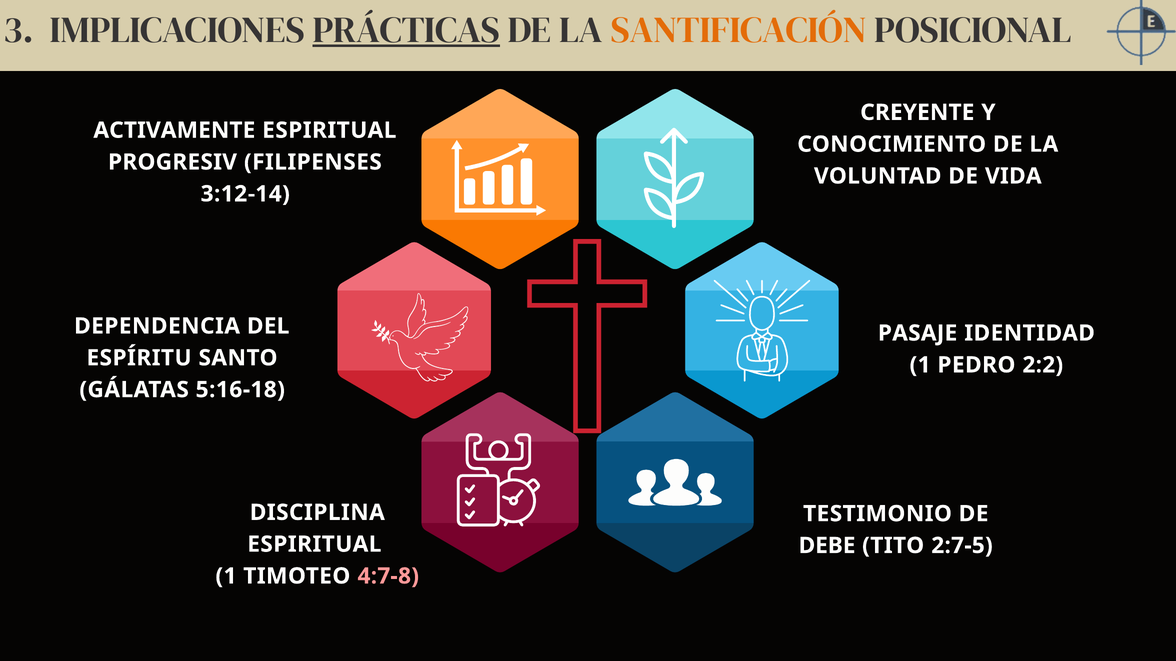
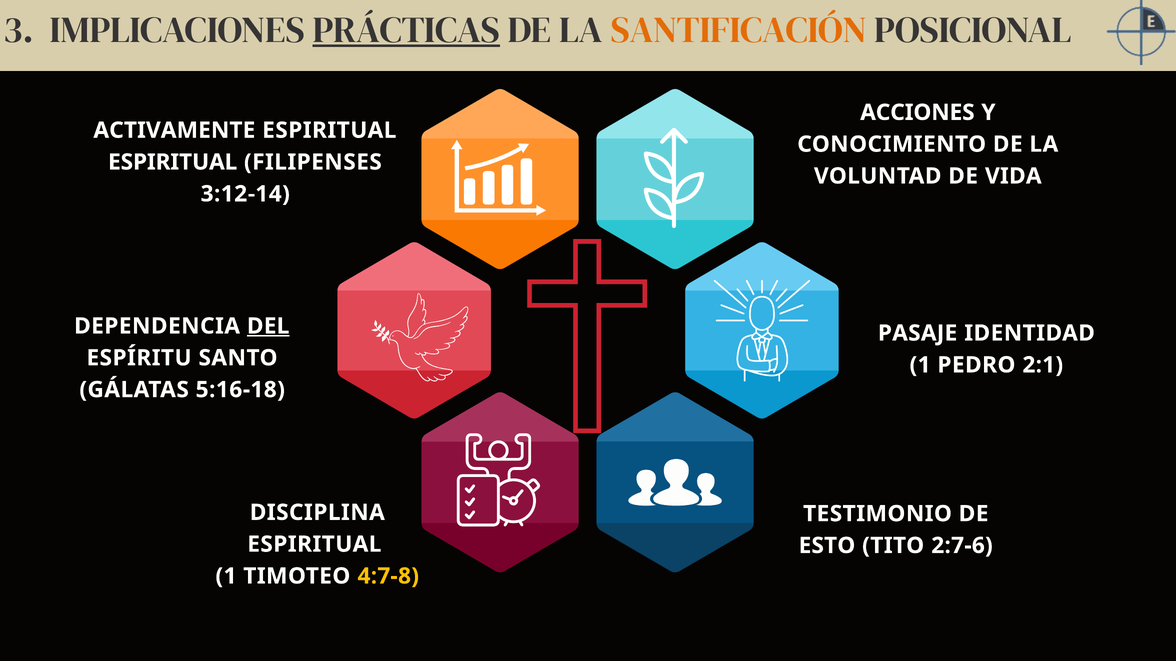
CREYENTE: CREYENTE -> ACCIONES
PROGRESIV at (173, 162): PROGRESIV -> ESPIRITUAL
DEL underline: none -> present
2:2: 2:2 -> 2:1
DEBE: DEBE -> ESTO
2:7-5: 2:7-5 -> 2:7-6
4:7-8 colour: pink -> yellow
